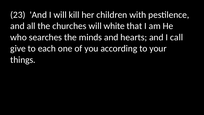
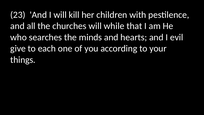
white: white -> while
call: call -> evil
